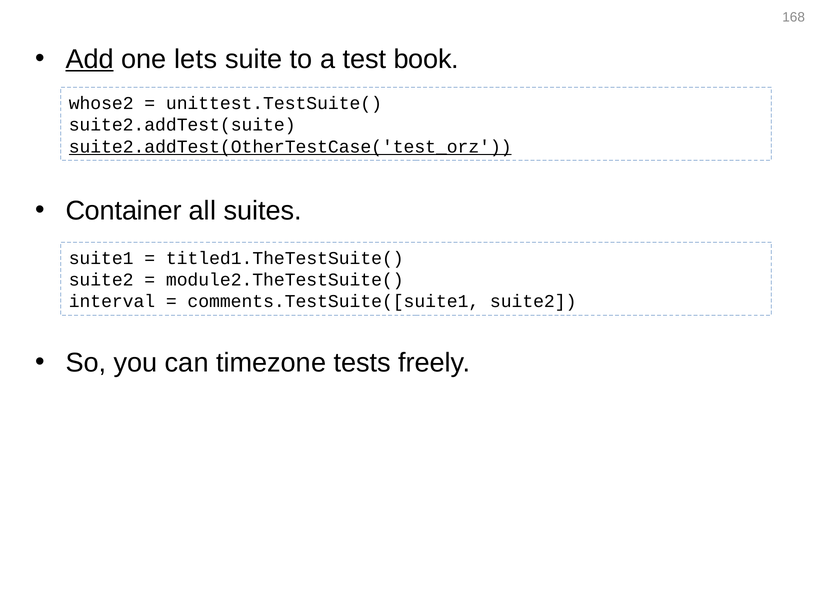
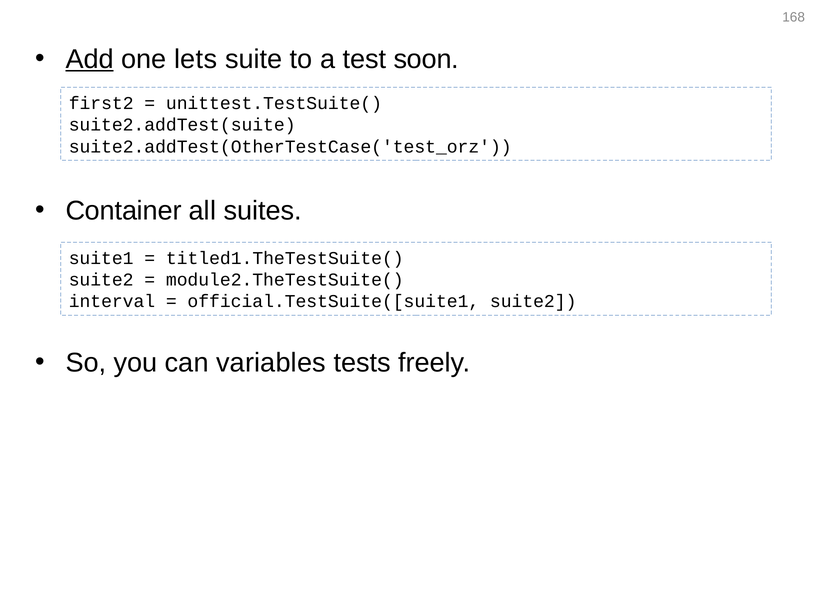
book: book -> soon
whose2: whose2 -> first2
suite2.addTest(OtherTestCase('test_orz underline: present -> none
comments.TestSuite([suite1: comments.TestSuite([suite1 -> official.TestSuite([suite1
timezone: timezone -> variables
